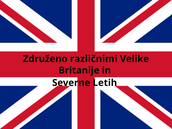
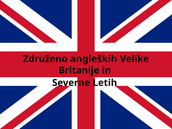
različnimi: različnimi -> angleških
